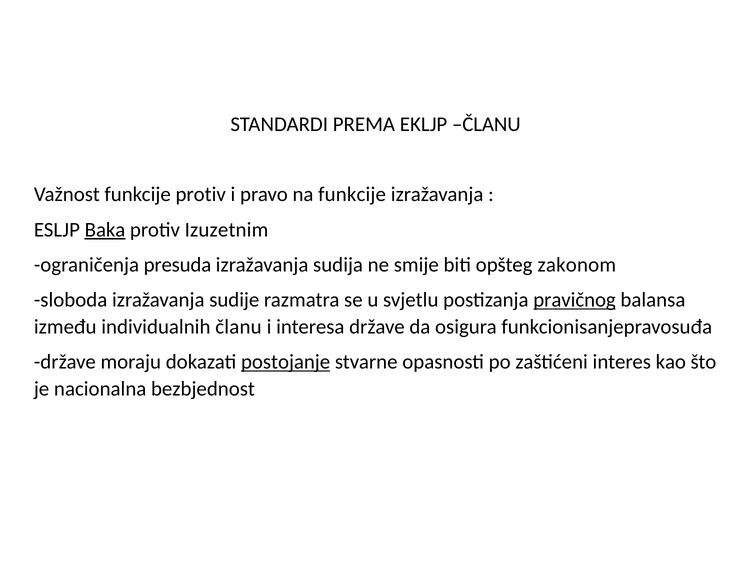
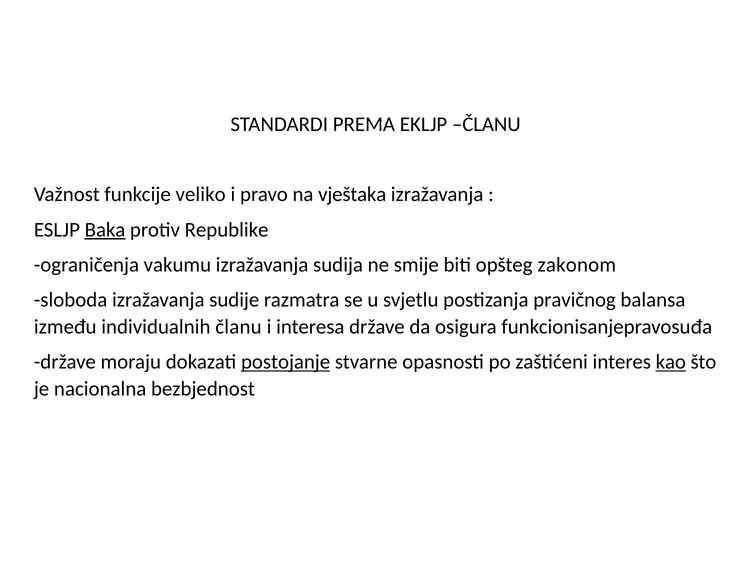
funkcije protiv: protiv -> veliko
na funkcije: funkcije -> vještaka
Izuzetnim: Izuzetnim -> Republike
presuda: presuda -> vakumu
pravičnog underline: present -> none
kao underline: none -> present
